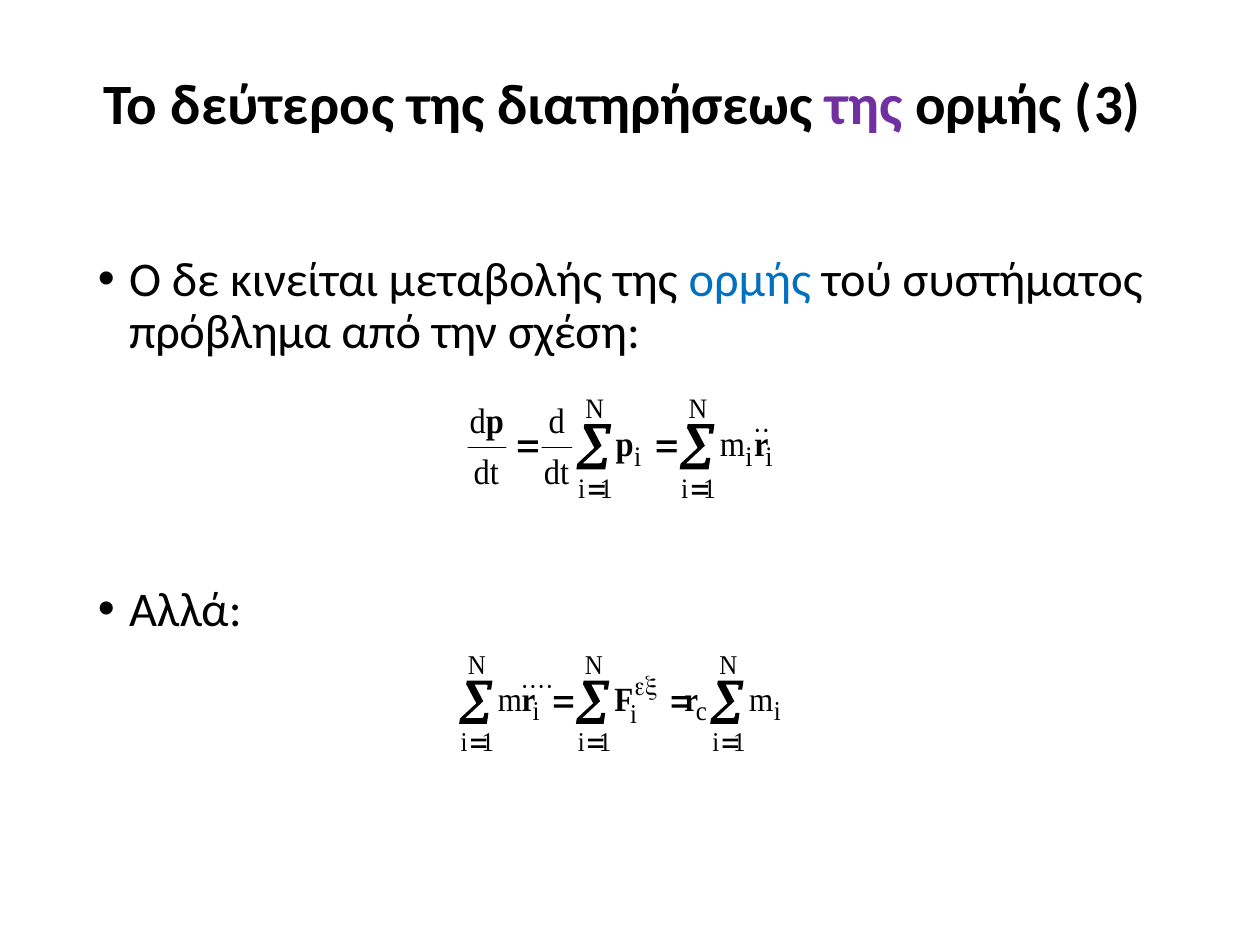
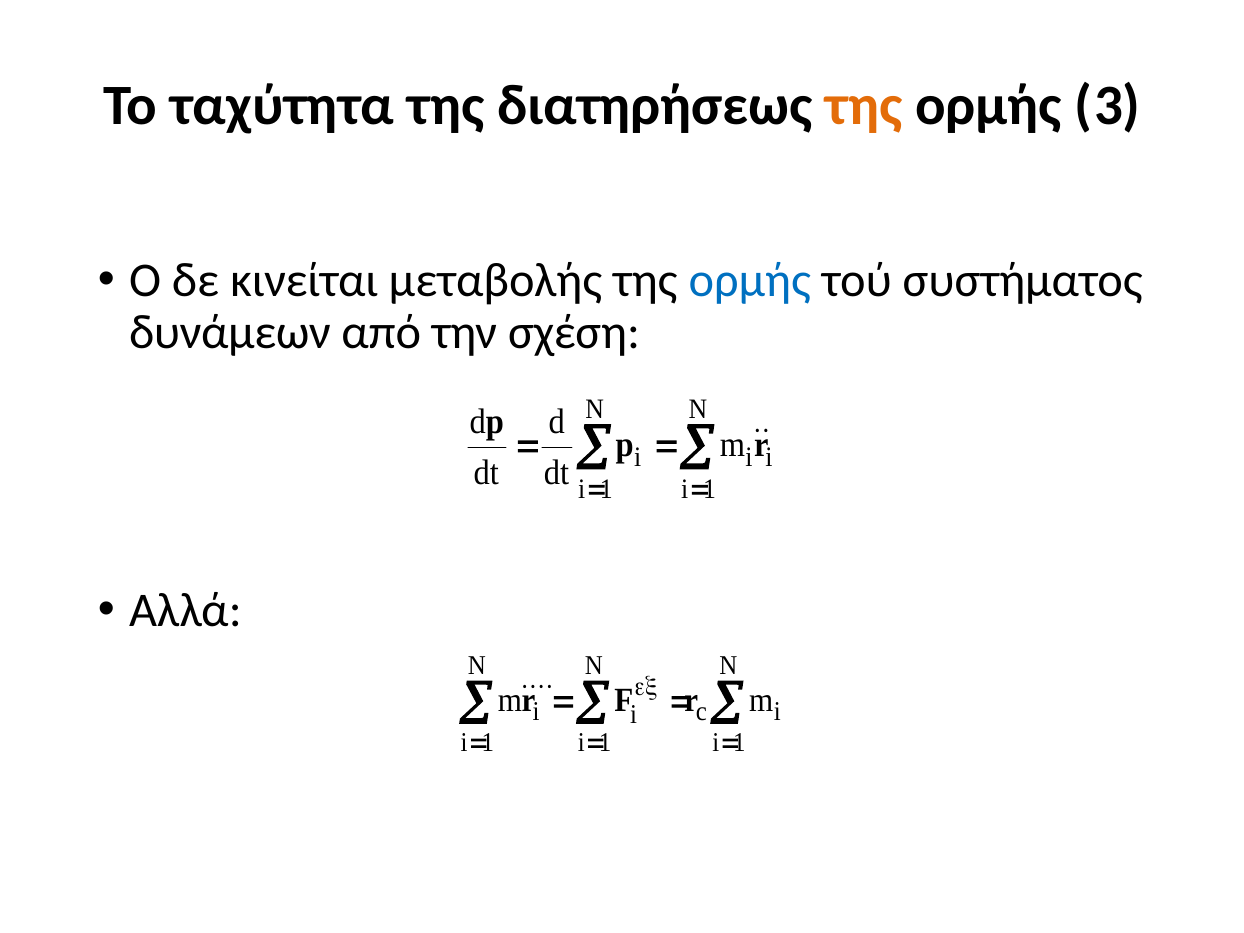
δεύτερος: δεύτερος -> ταχύτητα
της at (864, 105) colour: purple -> orange
πρόβλημα: πρόβλημα -> δυνάμεων
